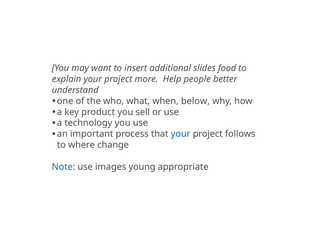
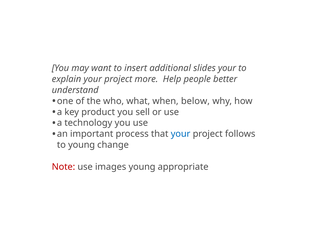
slides food: food -> your
to where: where -> young
Note colour: blue -> red
